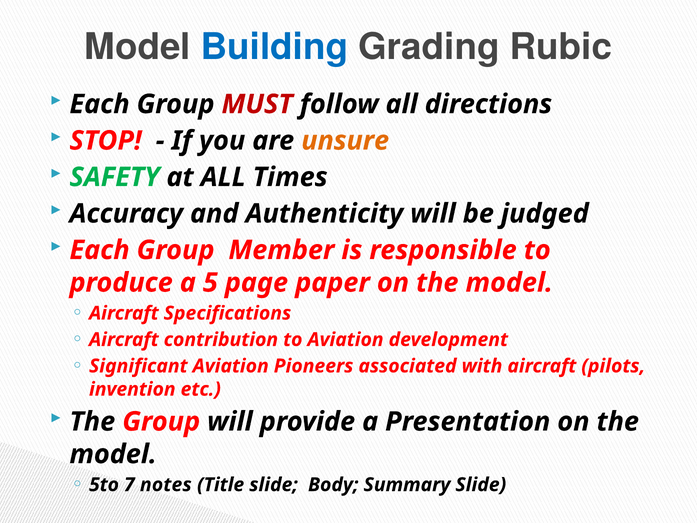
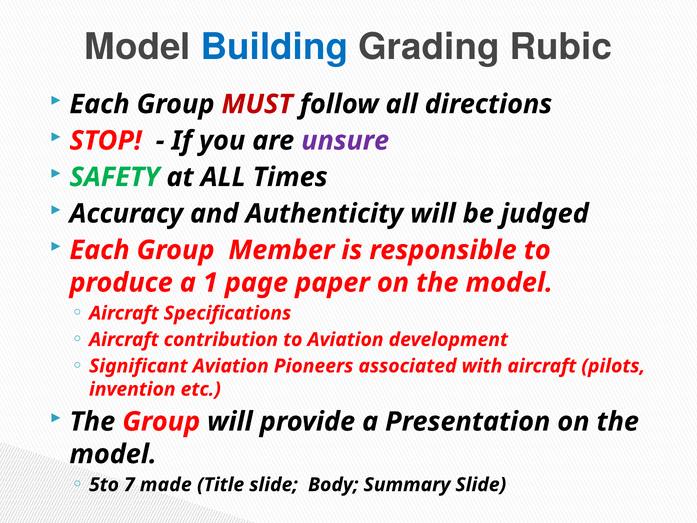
unsure colour: orange -> purple
5: 5 -> 1
notes: notes -> made
